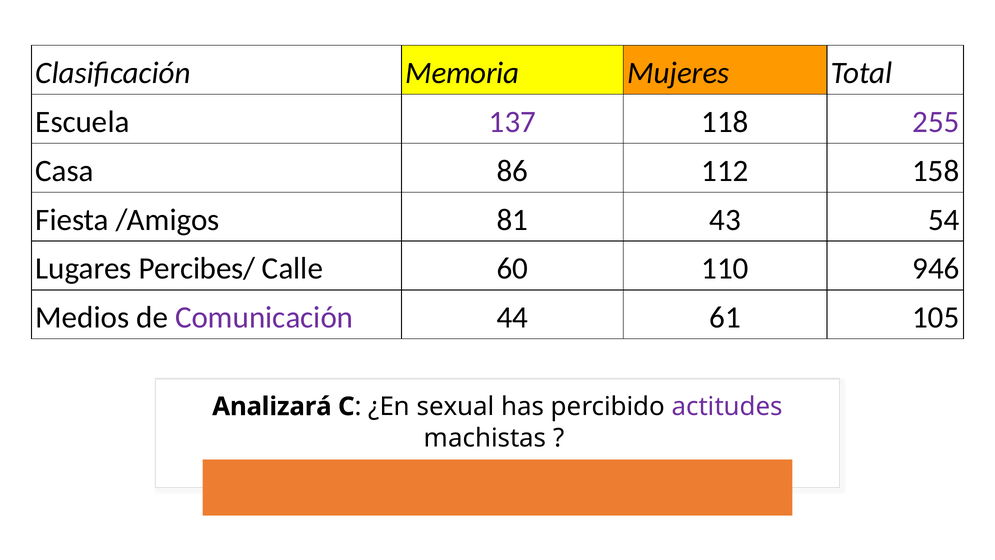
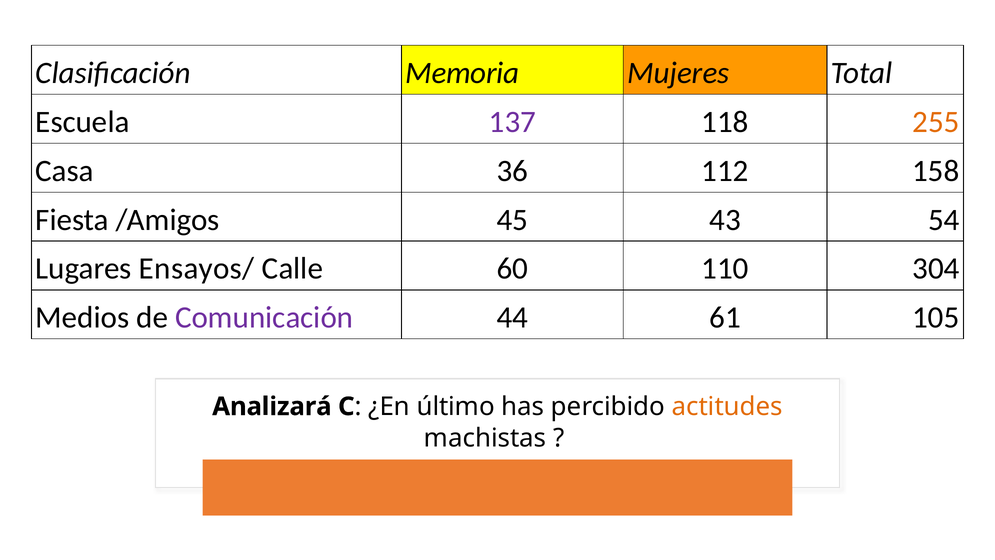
255 colour: purple -> orange
86: 86 -> 36
81: 81 -> 45
Percibes/: Percibes/ -> Ensayos/
946: 946 -> 304
sexual: sexual -> último
actitudes colour: purple -> orange
